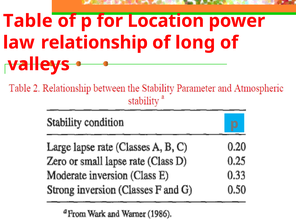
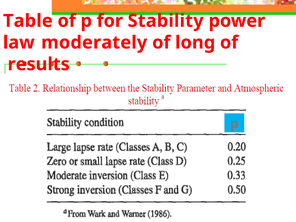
Location: Location -> Stability
relationship: relationship -> moderately
valleys: valleys -> results
